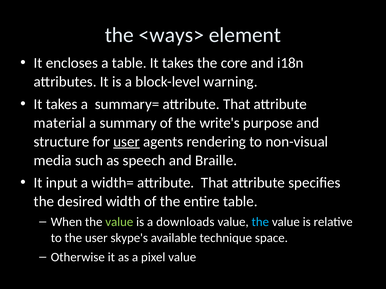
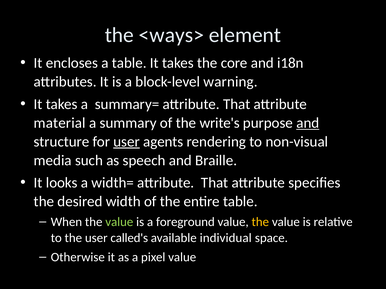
and at (308, 123) underline: none -> present
input: input -> looks
downloads: downloads -> foreground
the at (260, 222) colour: light blue -> yellow
skype's: skype's -> called's
technique: technique -> individual
